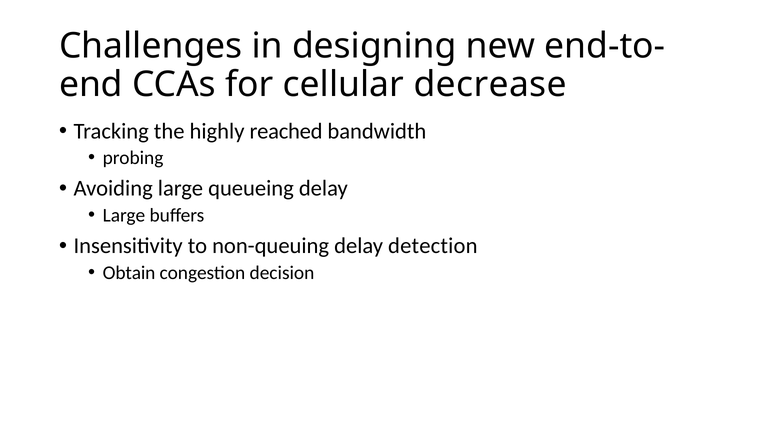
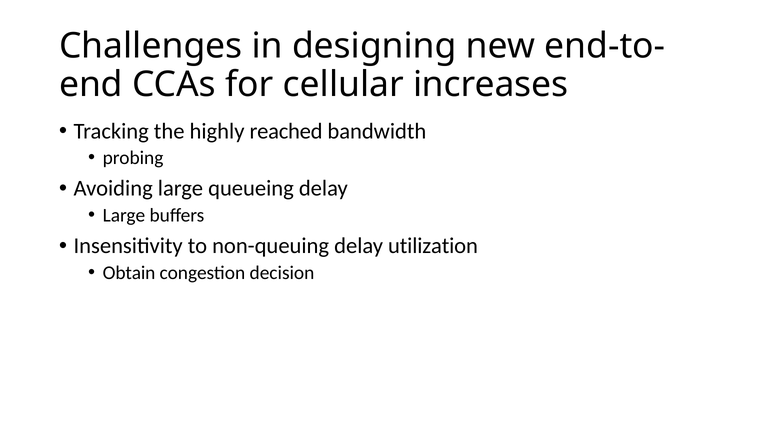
decrease: decrease -> increases
detection: detection -> utilization
